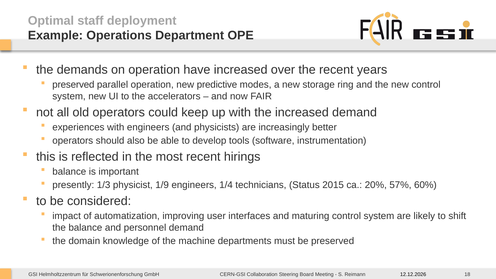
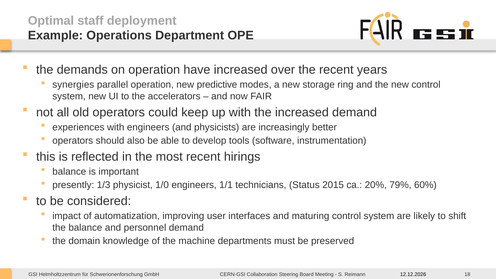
preserved at (73, 85): preserved -> synergies
1/9: 1/9 -> 1/0
1/4: 1/4 -> 1/1
57%: 57% -> 79%
